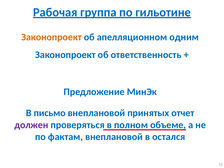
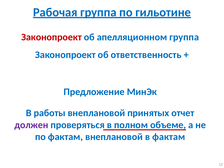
Законопроект at (52, 37) colour: orange -> red
апелляционном одним: одним -> группа
письмо: письмо -> работы
в остался: остался -> фактам
